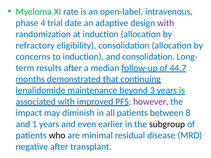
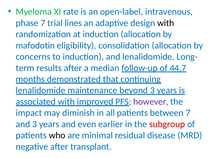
phase 4: 4 -> 7
date: date -> lines
with at (166, 23) colour: purple -> black
refractory: refractory -> mafodotin
and consolidation: consolidation -> lenalidomide
between 8: 8 -> 7
and 1: 1 -> 3
subgroup colour: black -> red
